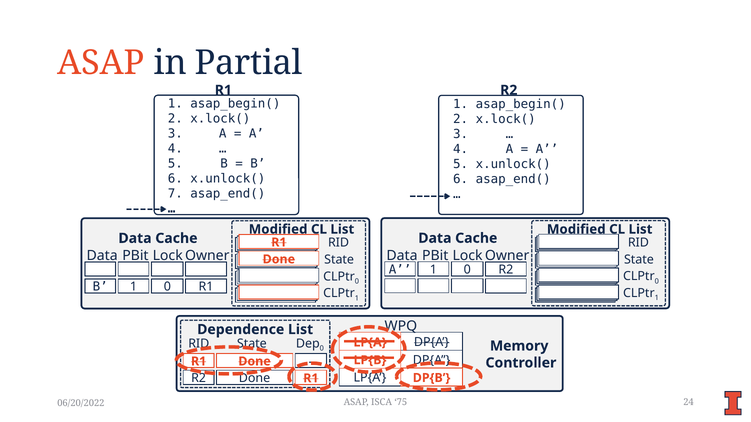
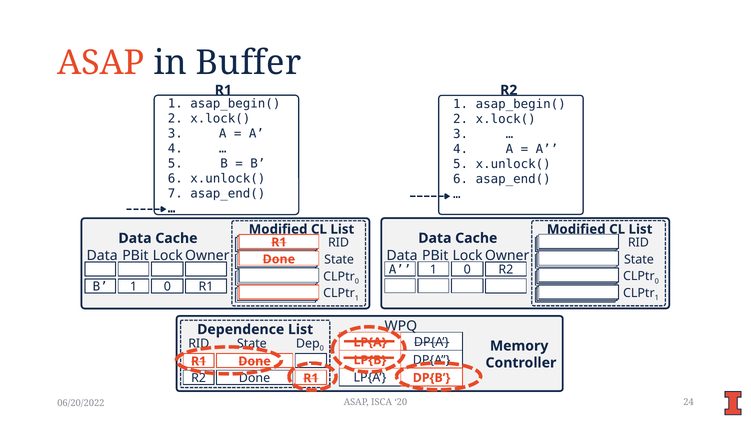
Partial: Partial -> Buffer
75: 75 -> 20
